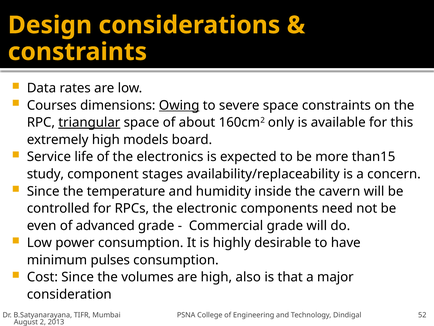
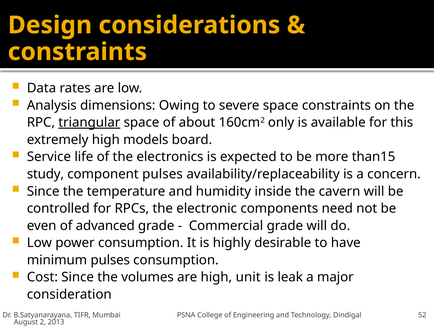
Courses: Courses -> Analysis
Owing underline: present -> none
component stages: stages -> pulses
also: also -> unit
that: that -> leak
